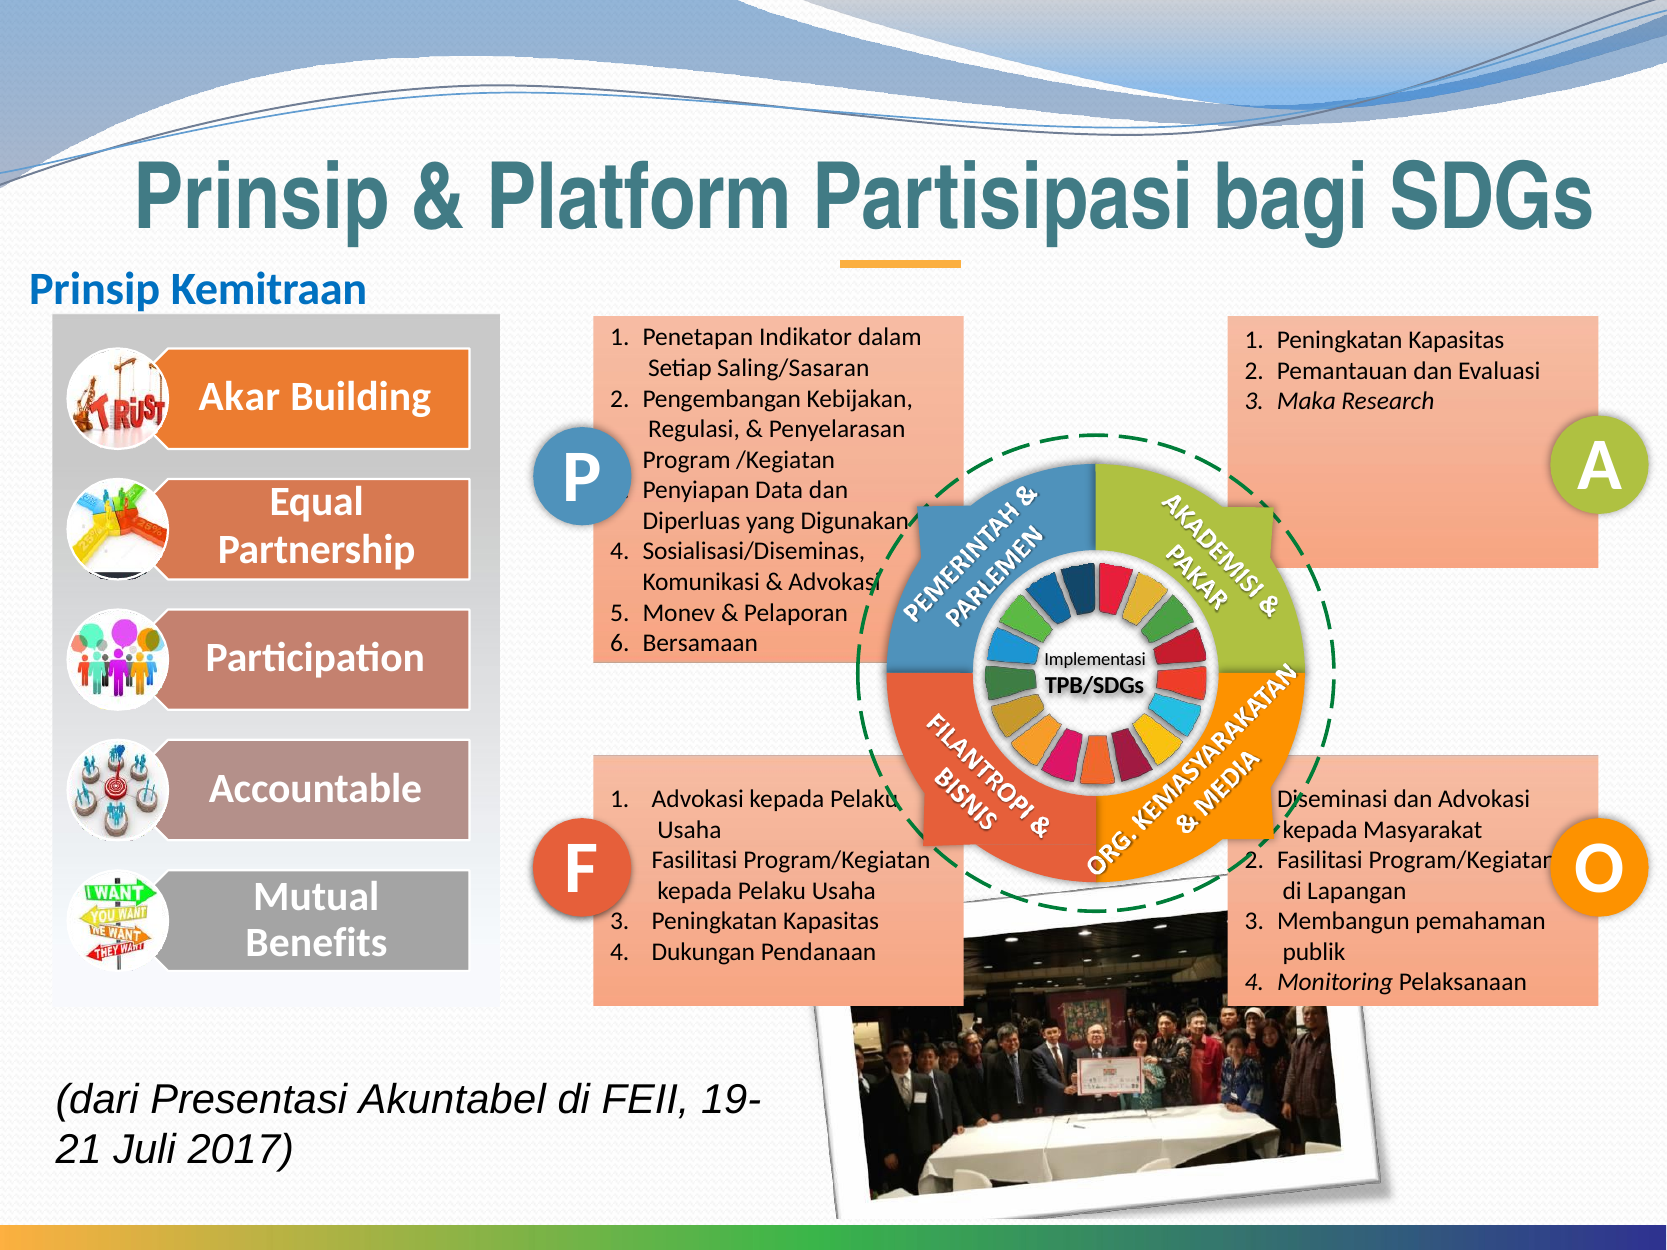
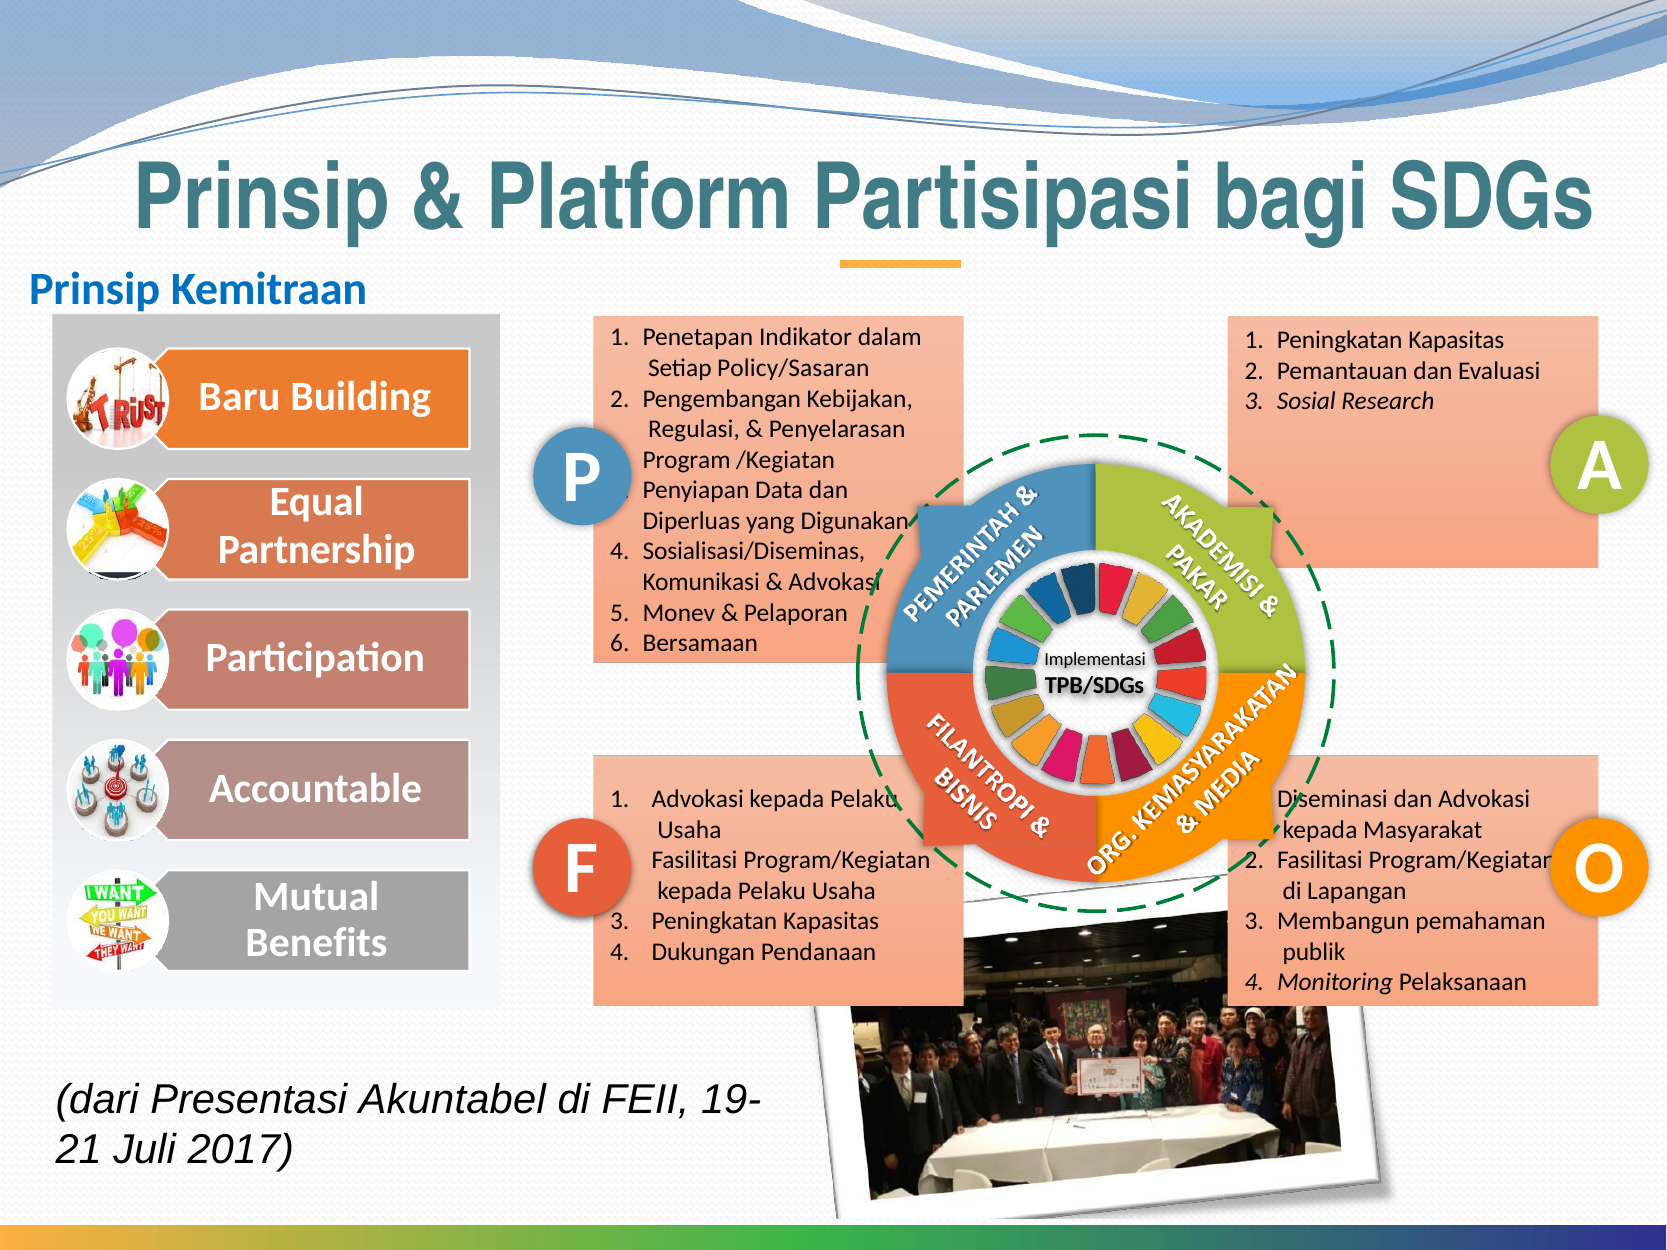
Saling/Sasaran: Saling/Sasaran -> Policy/Sasaran
Akar: Akar -> Baru
Maka: Maka -> Sosial
